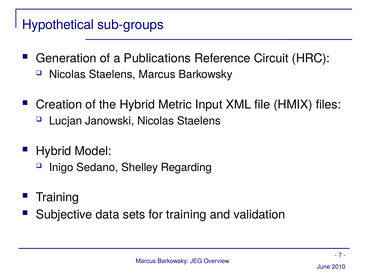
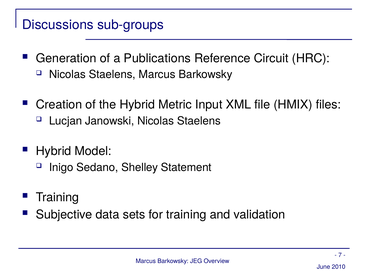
Hypothetical: Hypothetical -> Discussions
Regarding: Regarding -> Statement
